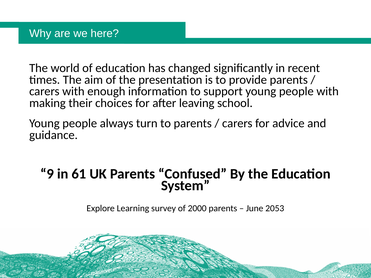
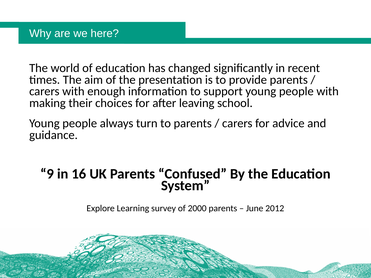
61: 61 -> 16
2053: 2053 -> 2012
